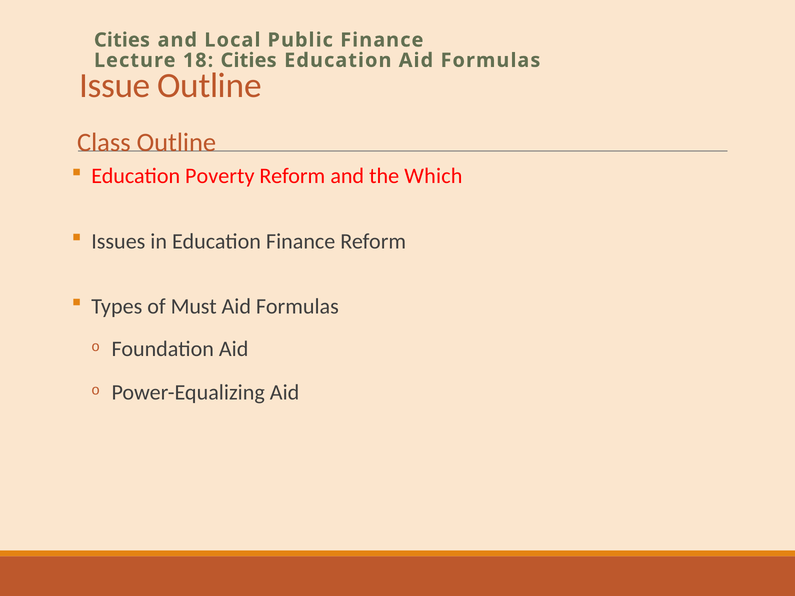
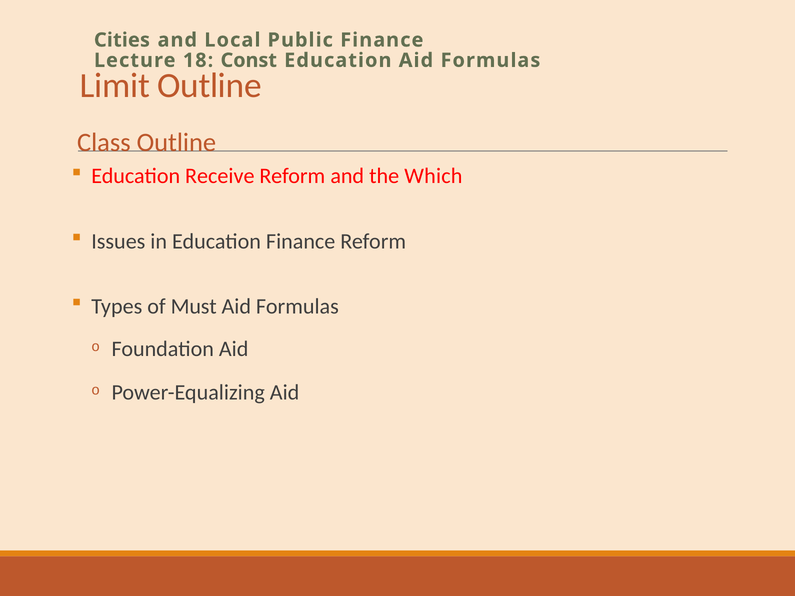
18 Cities: Cities -> Const
Issue: Issue -> Limit
Poverty: Poverty -> Receive
